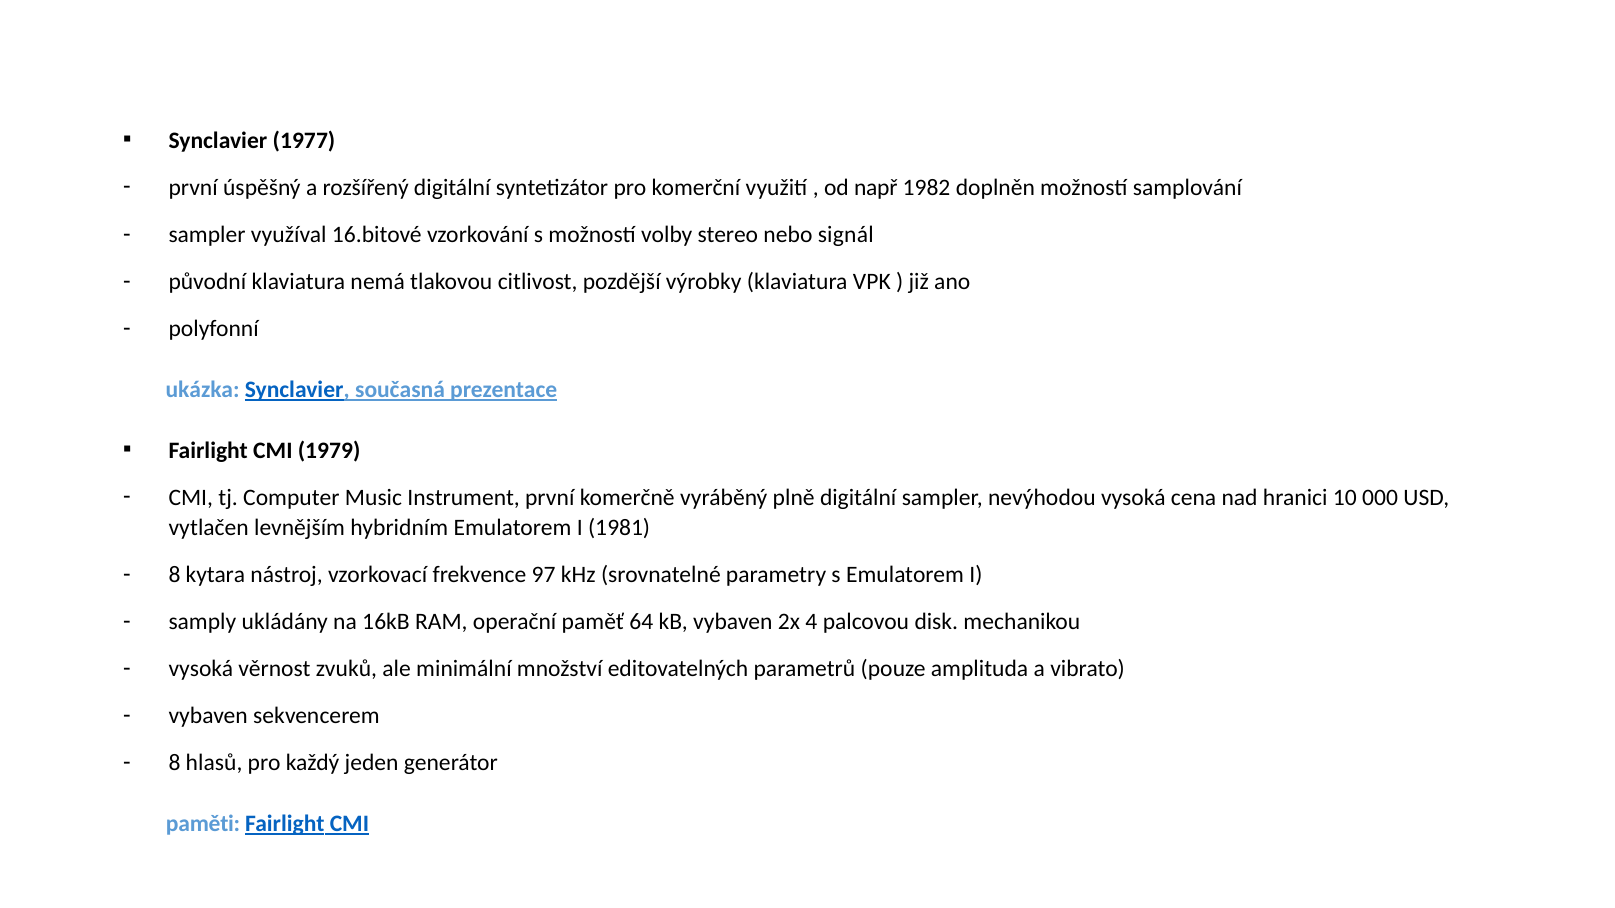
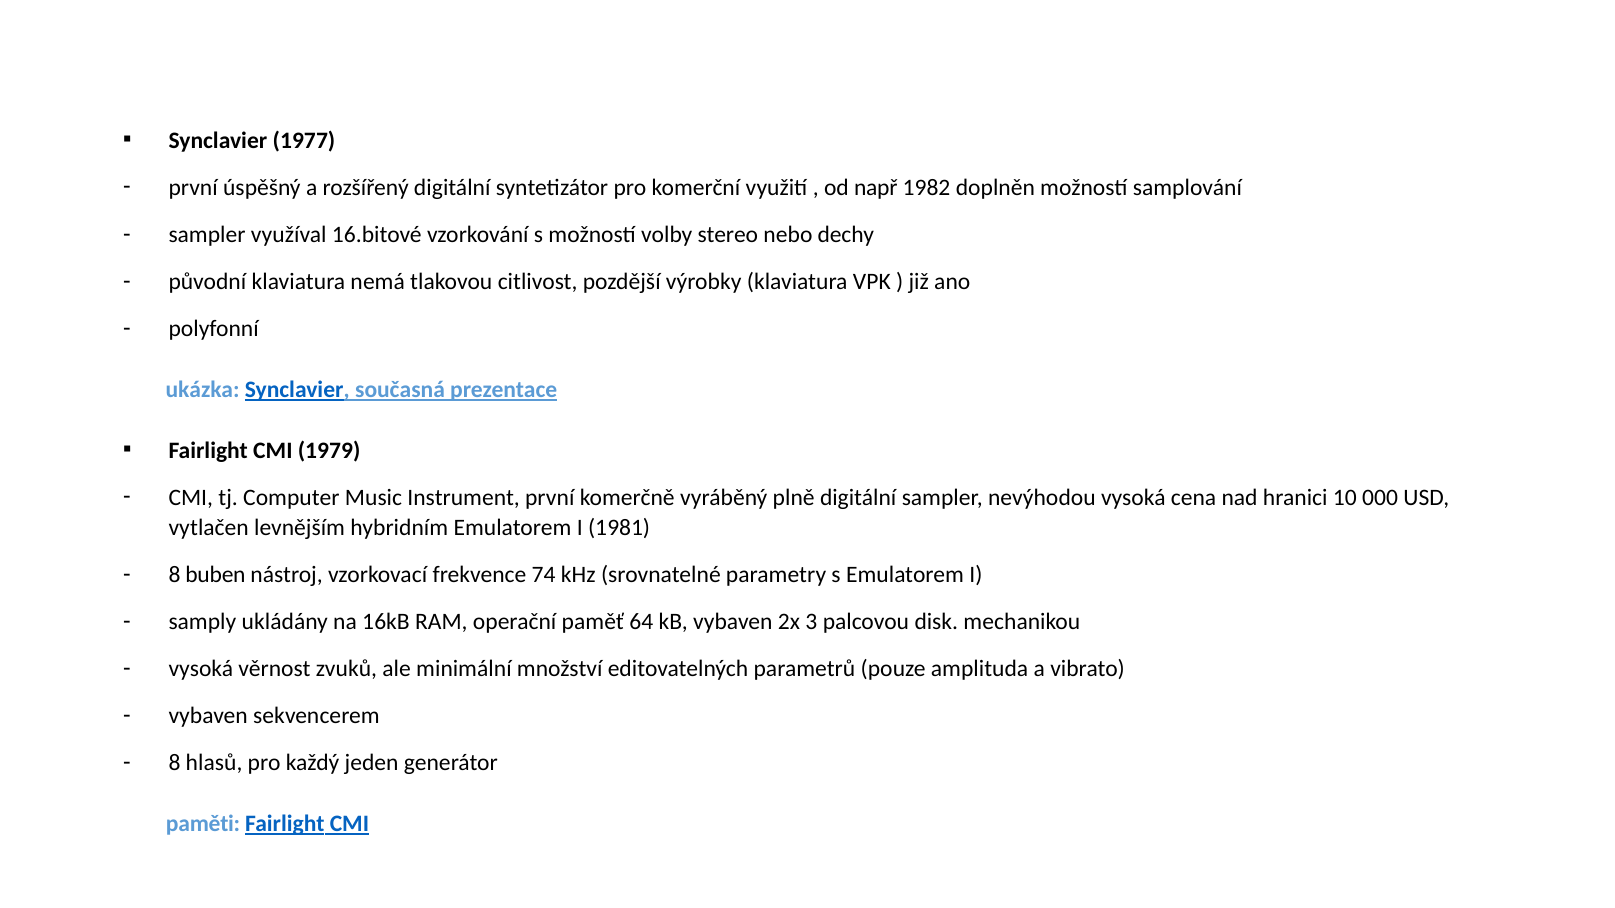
signál: signál -> dechy
kytara: kytara -> buben
97: 97 -> 74
4: 4 -> 3
